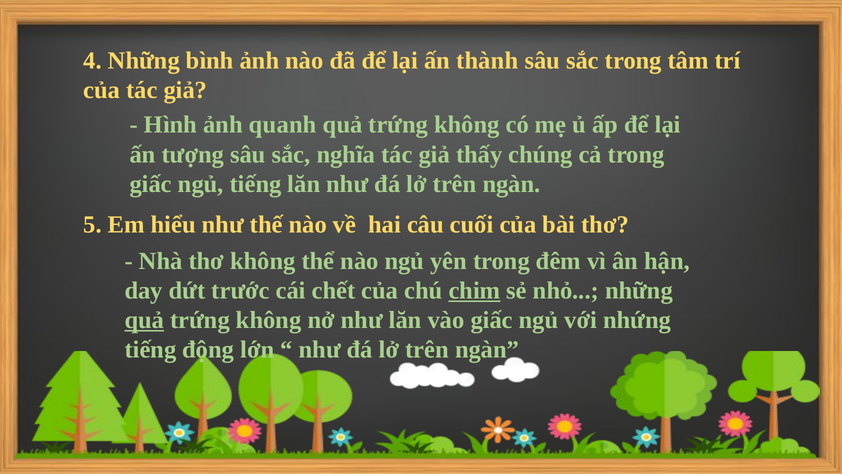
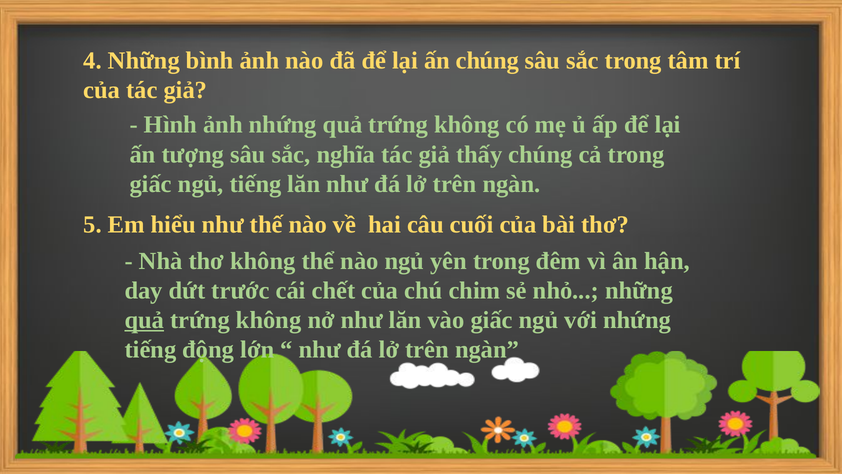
ấn thành: thành -> chúng
ảnh quanh: quanh -> nhứng
chim underline: present -> none
